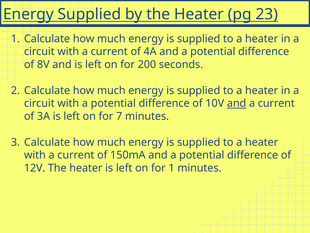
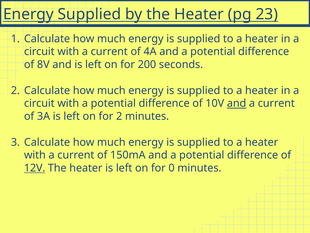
for 7: 7 -> 2
12V underline: none -> present
for 1: 1 -> 0
